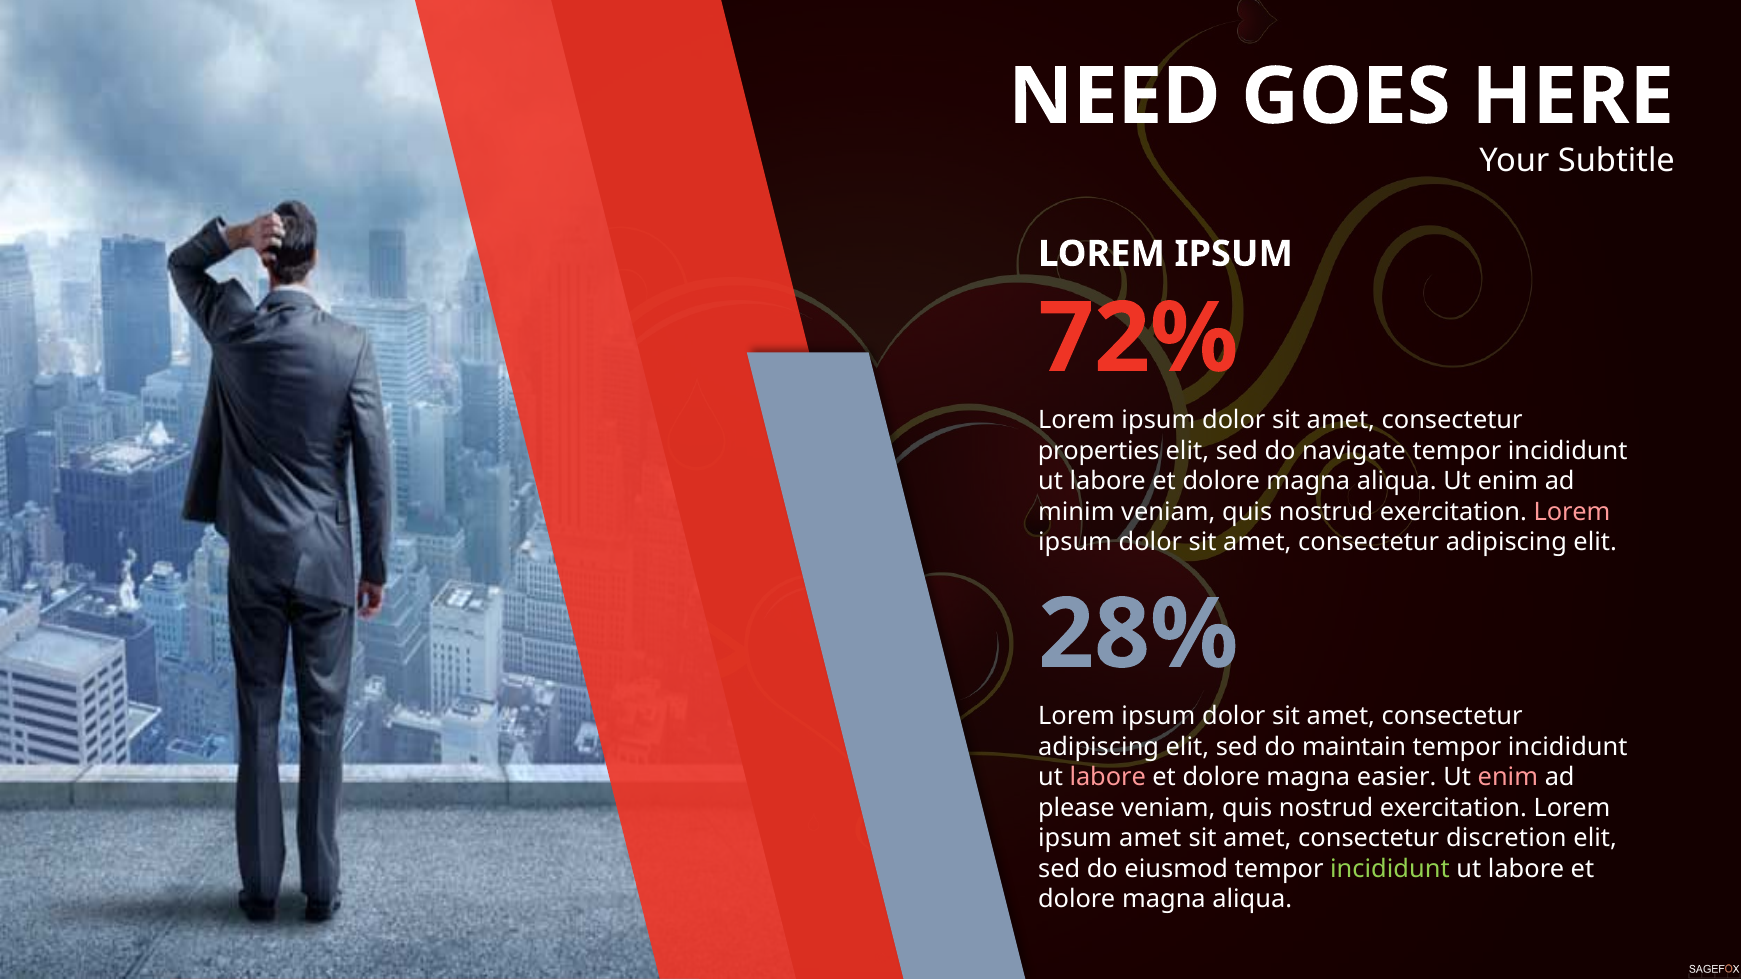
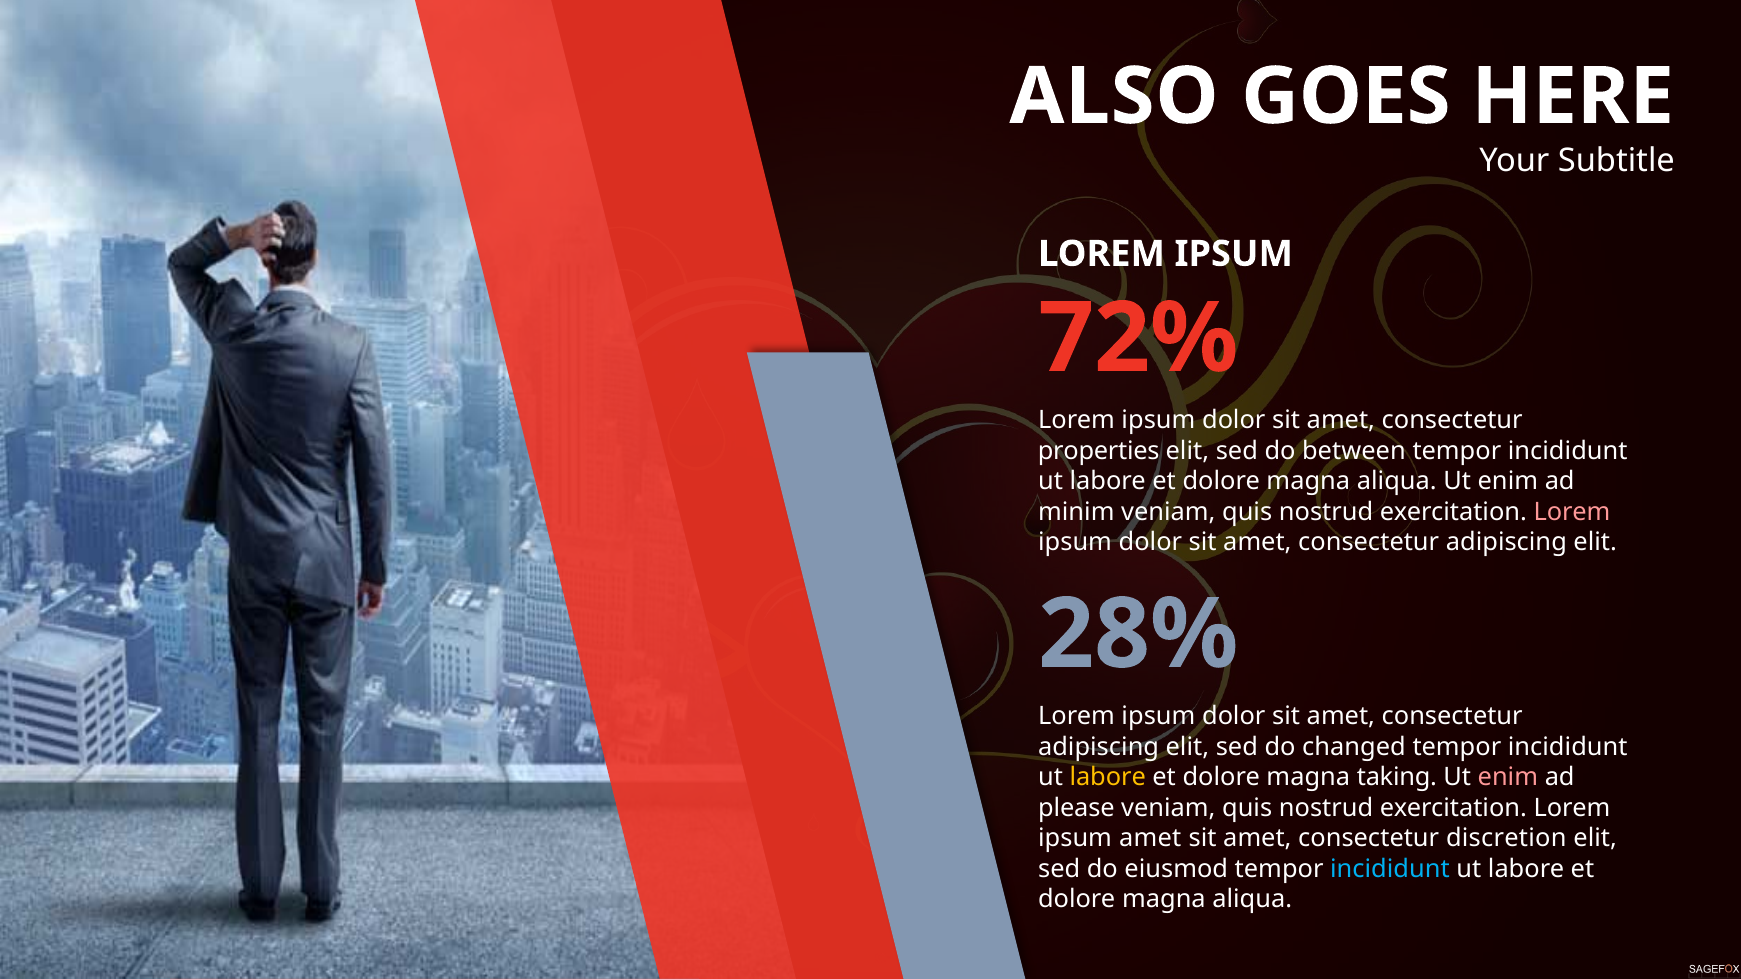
NEED: NEED -> ALSO
navigate: navigate -> between
maintain: maintain -> changed
labore at (1108, 778) colour: pink -> yellow
easier: easier -> taking
incididunt at (1390, 869) colour: light green -> light blue
